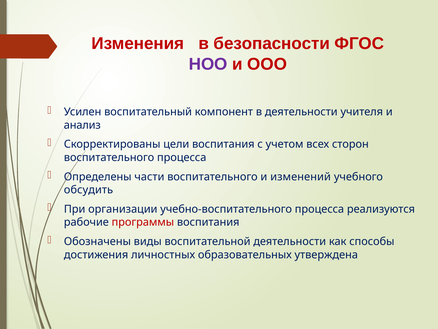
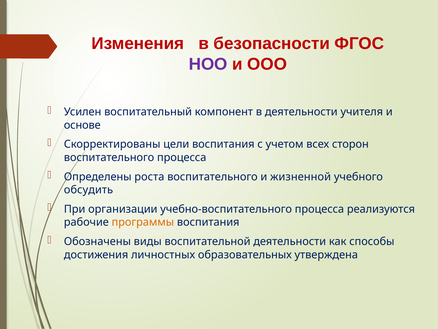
анализ: анализ -> основе
части: части -> роста
изменений: изменений -> жизненной
программы colour: red -> orange
